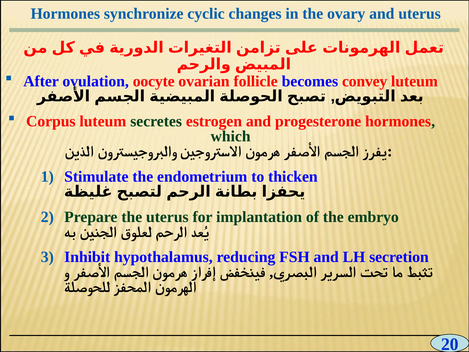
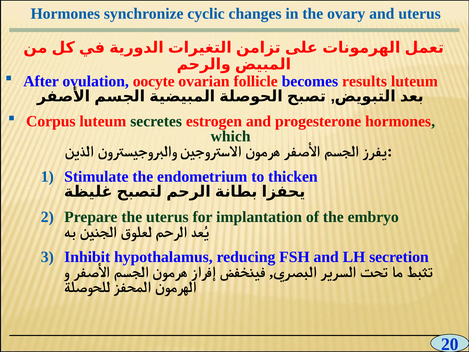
convey: convey -> results
